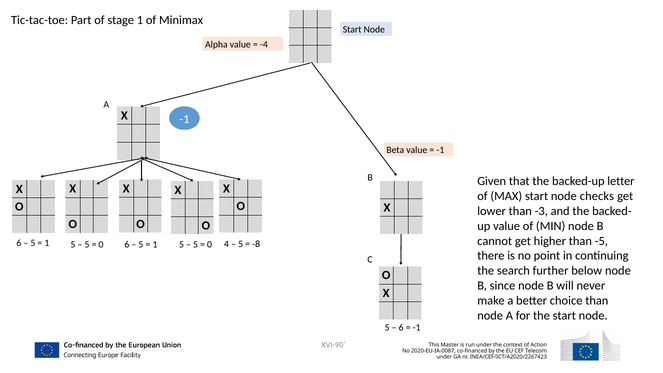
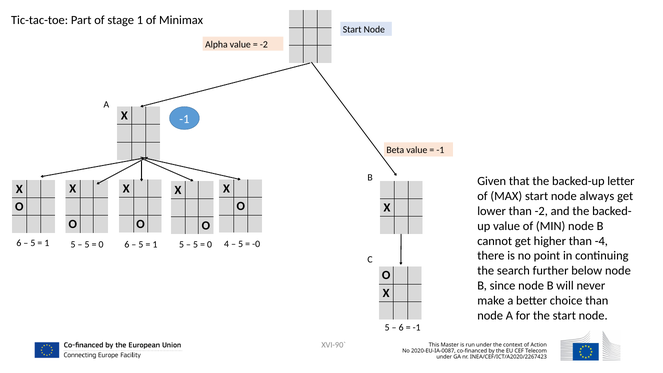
-4 at (264, 44): -4 -> -2
checks: checks -> always
than -3: -3 -> -2
-5: -5 -> -4
-8: -8 -> -0
